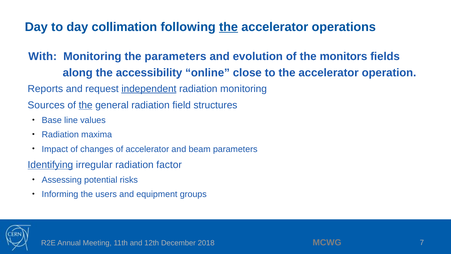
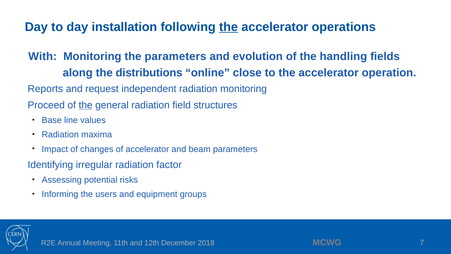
collimation: collimation -> installation
monitors: monitors -> handling
accessibility: accessibility -> distributions
independent underline: present -> none
Sources: Sources -> Proceed
Identifying underline: present -> none
